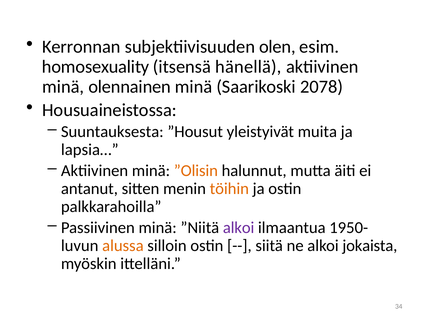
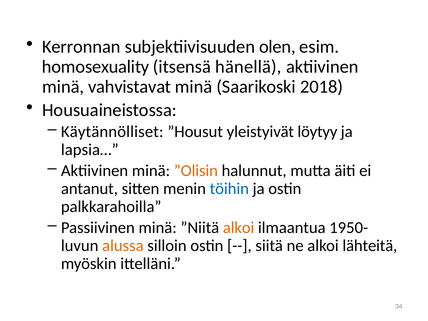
olennainen: olennainen -> vahvistavat
2078: 2078 -> 2018
Suuntauksesta: Suuntauksesta -> Käytännölliset
muita: muita -> löytyy
töihin colour: orange -> blue
alkoi at (239, 228) colour: purple -> orange
jokaista: jokaista -> lähteitä
